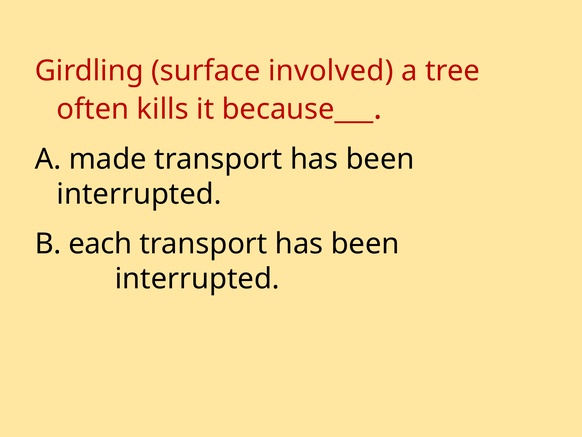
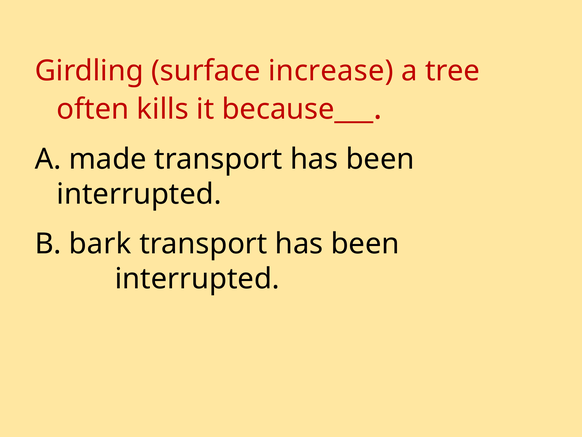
involved: involved -> increase
each: each -> bark
